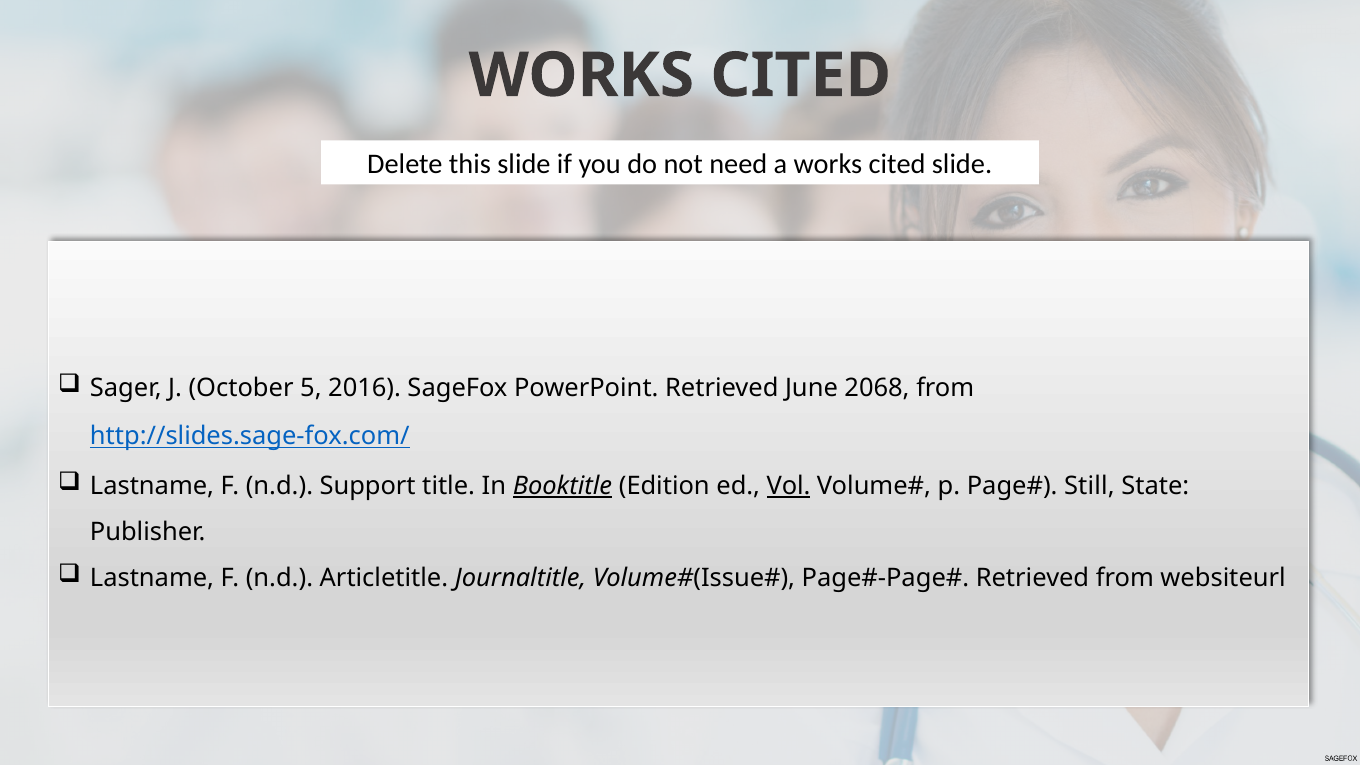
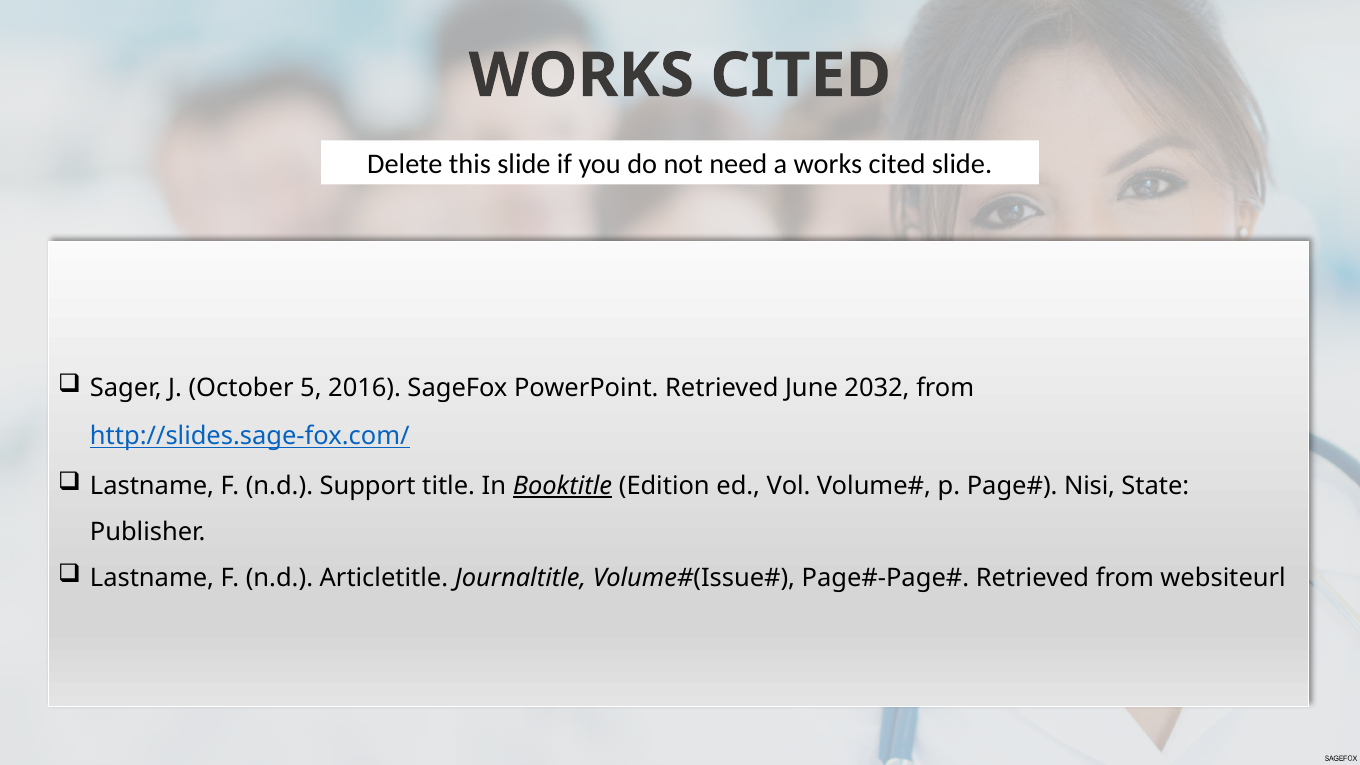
2068: 2068 -> 2032
Vol underline: present -> none
Still: Still -> Nisi
